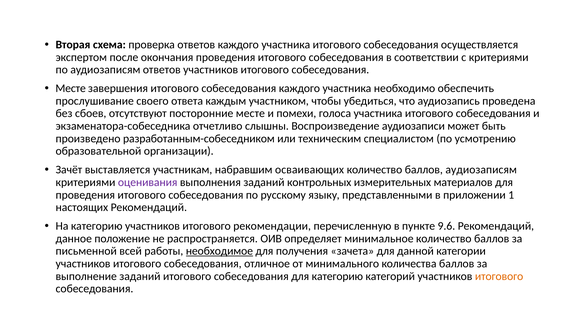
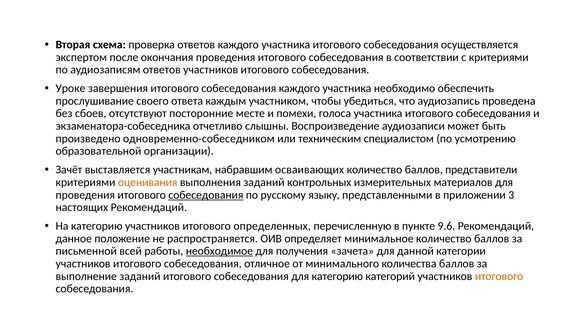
Месте at (71, 88): Месте -> Уроке
разработанным-собеседником: разработанным-собеседником -> одновременно-собеседником
баллов аудиозаписям: аудиозаписям -> представители
оценивания colour: purple -> orange
собеседования at (206, 195) underline: none -> present
1: 1 -> 3
рекомендации: рекомендации -> определенных
